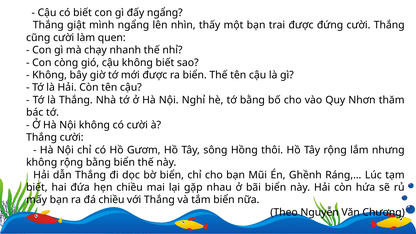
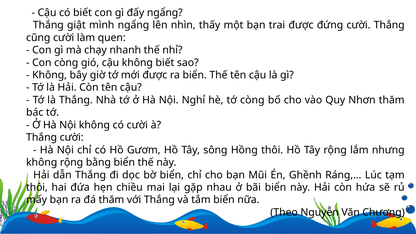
tớ bằng: bằng -> còng
biết at (37, 187): biết -> thôi
đá chiều: chiều -> thăm
